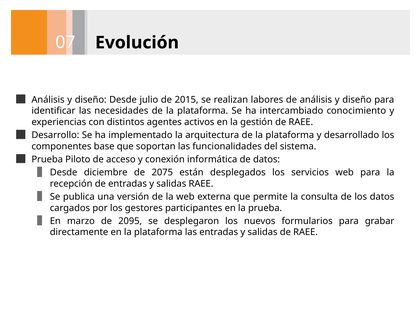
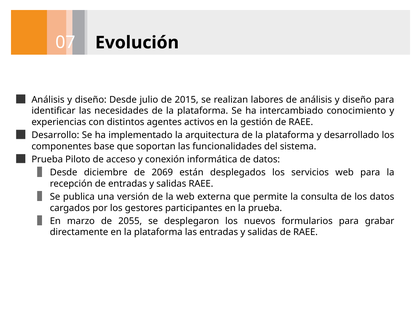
2075: 2075 -> 2069
2095: 2095 -> 2055
